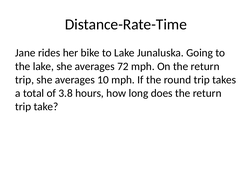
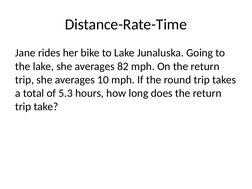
72: 72 -> 82
3.8: 3.8 -> 5.3
